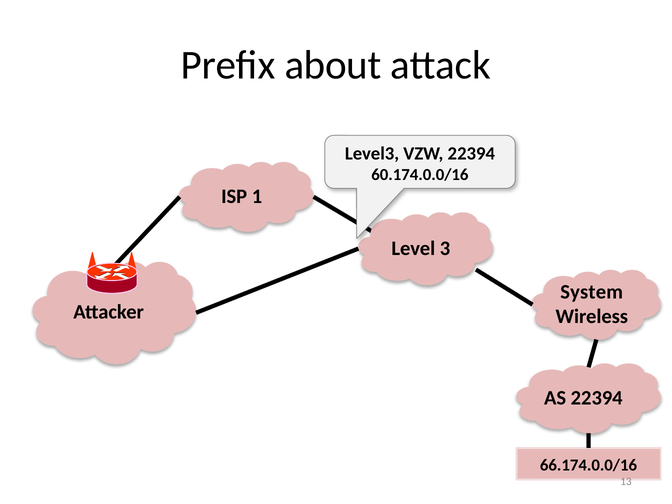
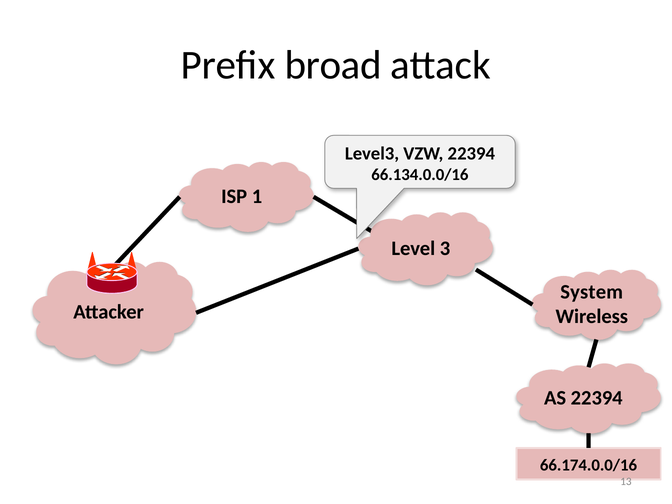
about: about -> broad
60.174.0.0/16: 60.174.0.0/16 -> 66.134.0.0/16
